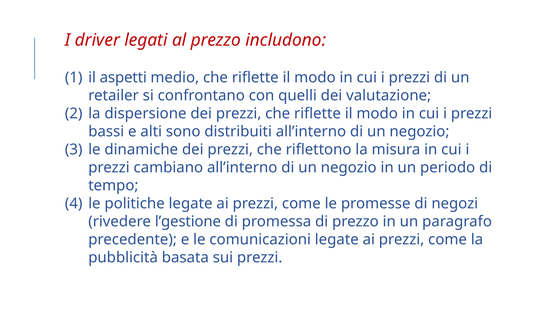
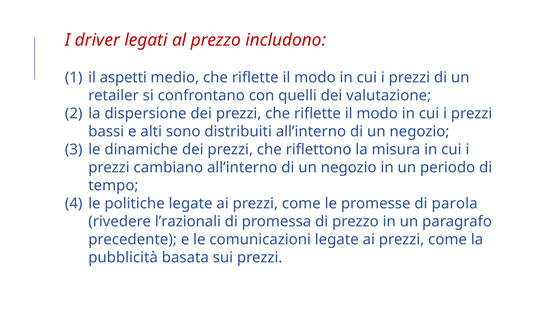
negozi: negozi -> parola
l’gestione: l’gestione -> l’razionali
